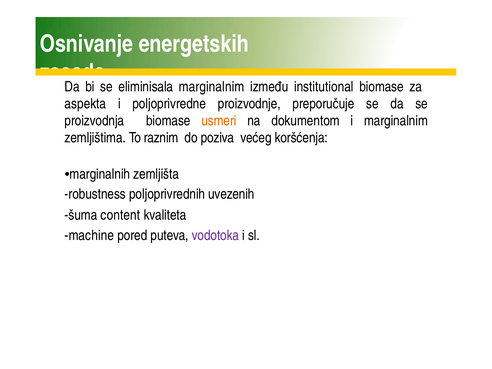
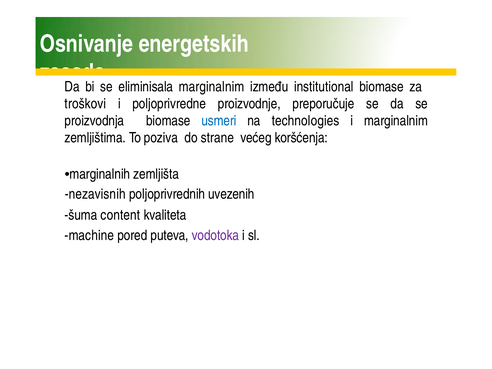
aspekta: aspekta -> troškovi
usmeri colour: orange -> blue
dokumentom: dokumentom -> technologies
raznim: raznim -> poziva
poziva: poziva -> strane
robustness: robustness -> nezavisnih
